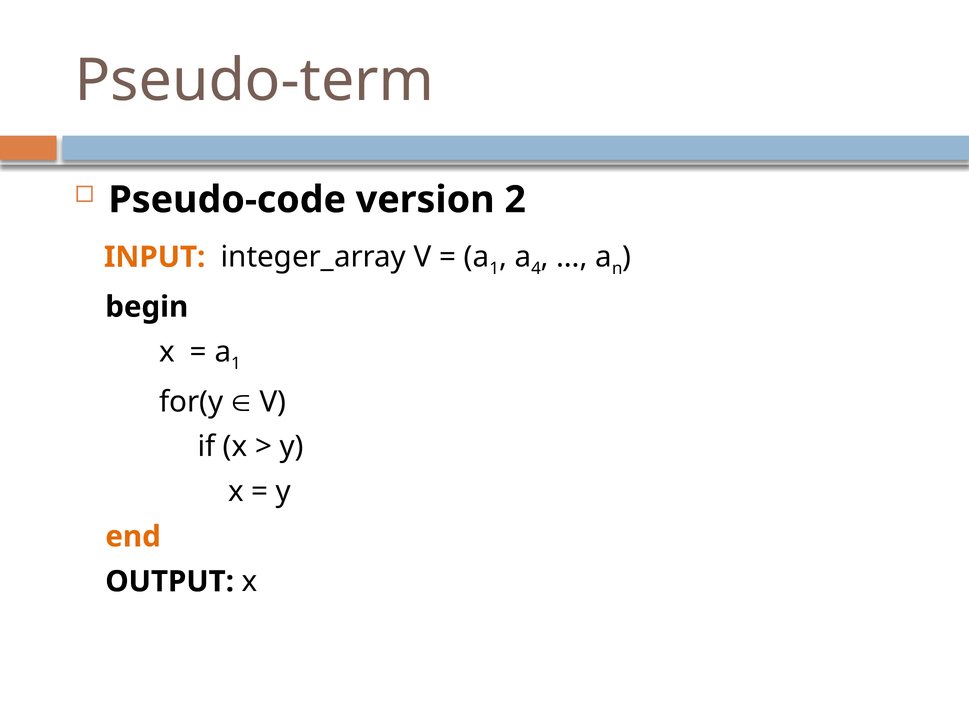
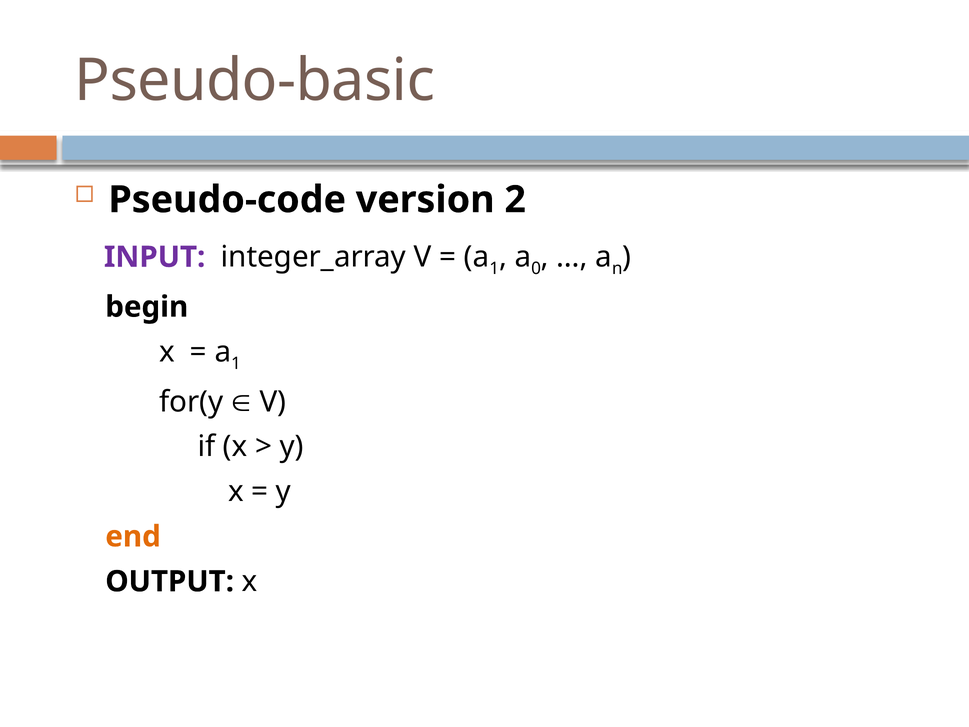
Pseudo-term: Pseudo-term -> Pseudo-basic
INPUT colour: orange -> purple
4: 4 -> 0
